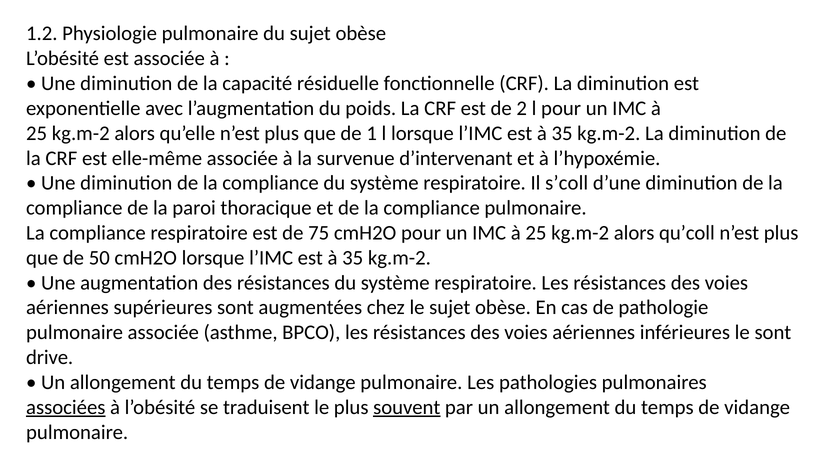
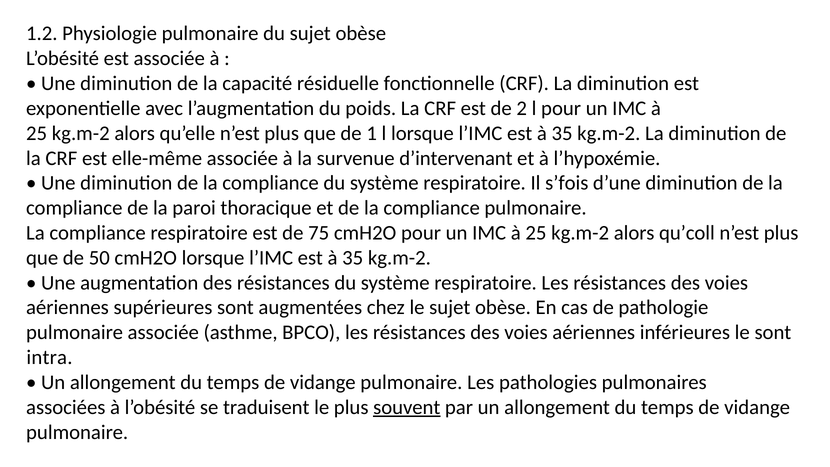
s’coll: s’coll -> s’fois
drive: drive -> intra
associées underline: present -> none
